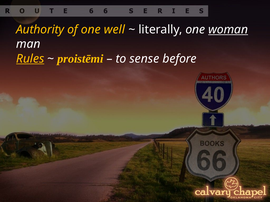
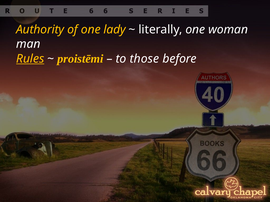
well: well -> lady
woman underline: present -> none
sense: sense -> those
